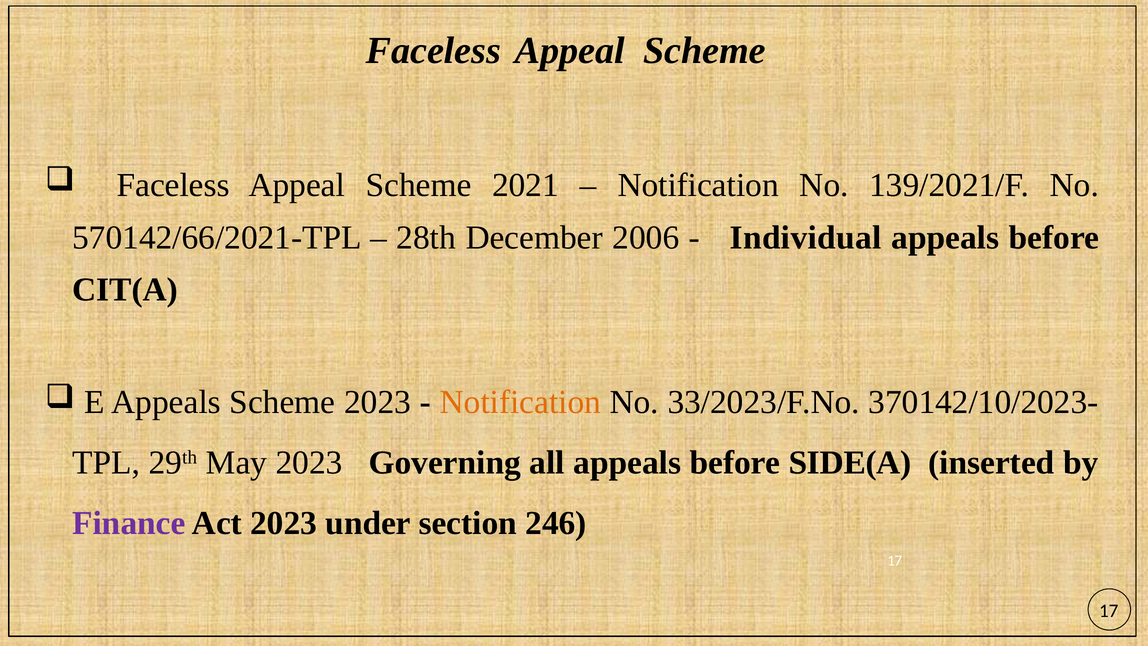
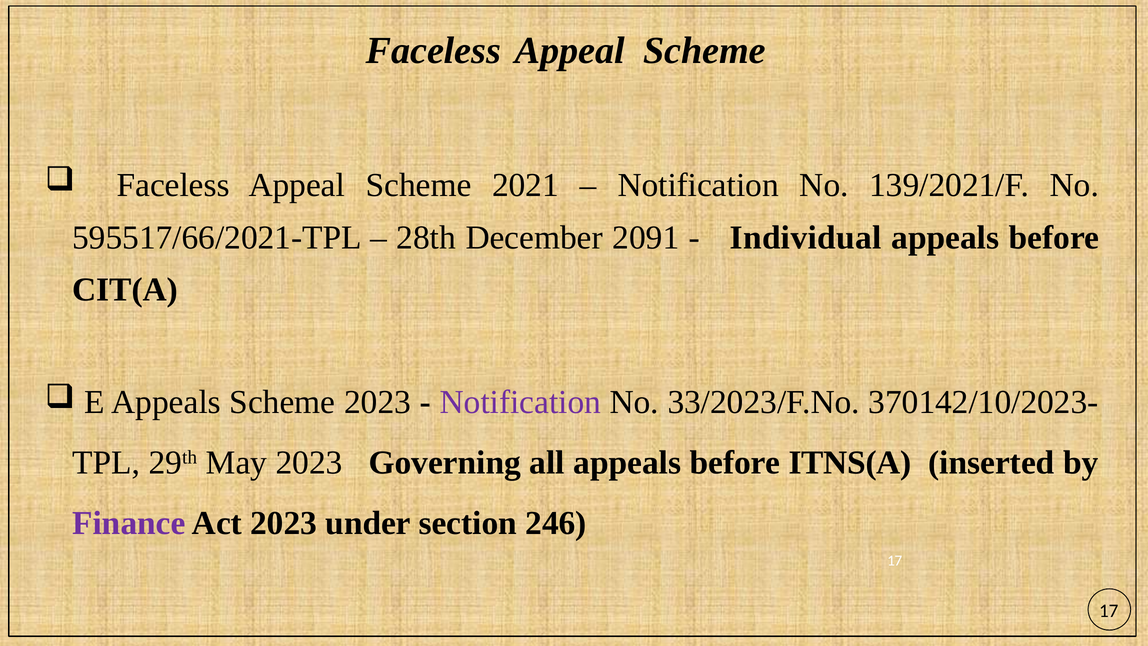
570142/66/2021-TPL: 570142/66/2021-TPL -> 595517/66/2021-TPL
2006: 2006 -> 2091
Notification at (520, 402) colour: orange -> purple
SIDE(A: SIDE(A -> ITNS(A
